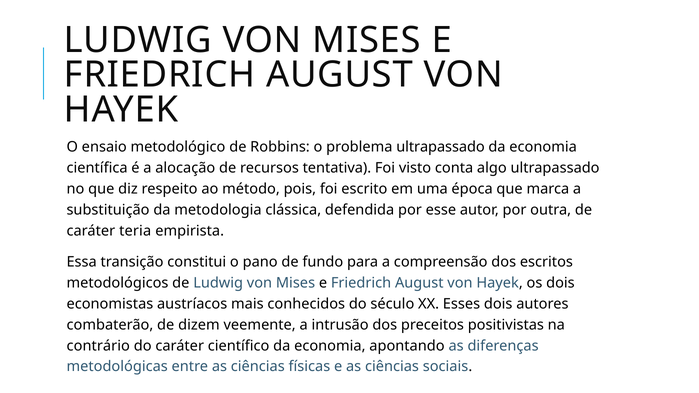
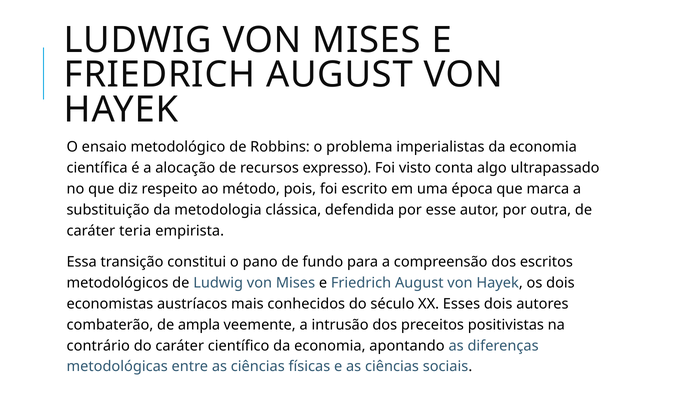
problema ultrapassado: ultrapassado -> imperialistas
tentativa: tentativa -> expresso
dizem: dizem -> ampla
